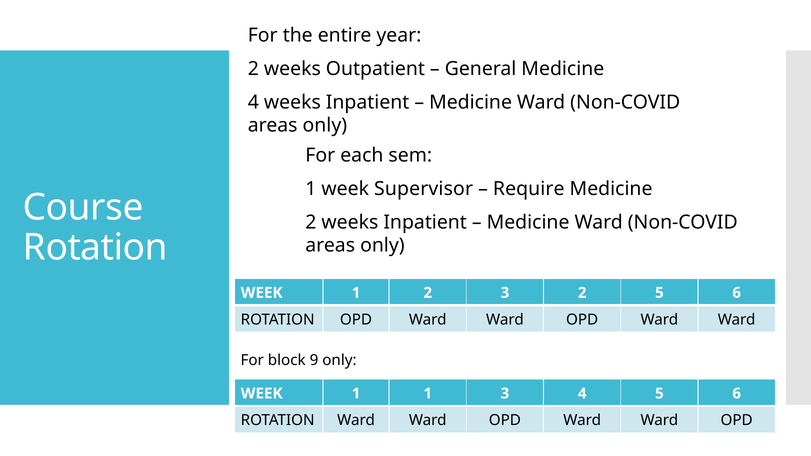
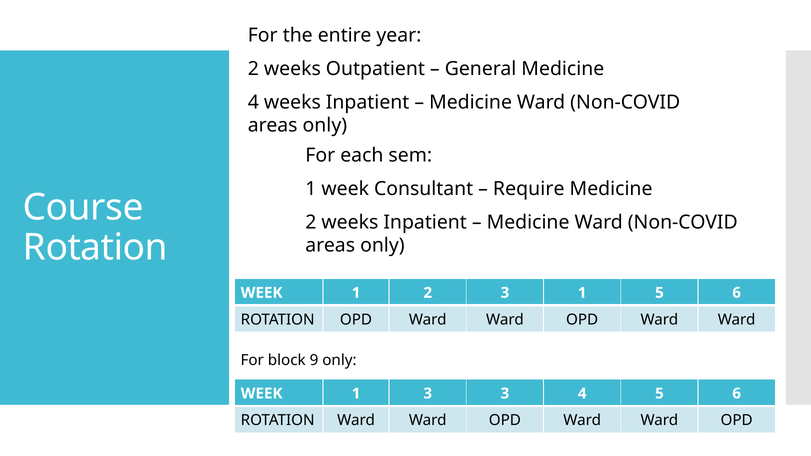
Supervisor: Supervisor -> Consultant
3 2: 2 -> 1
1 1: 1 -> 3
